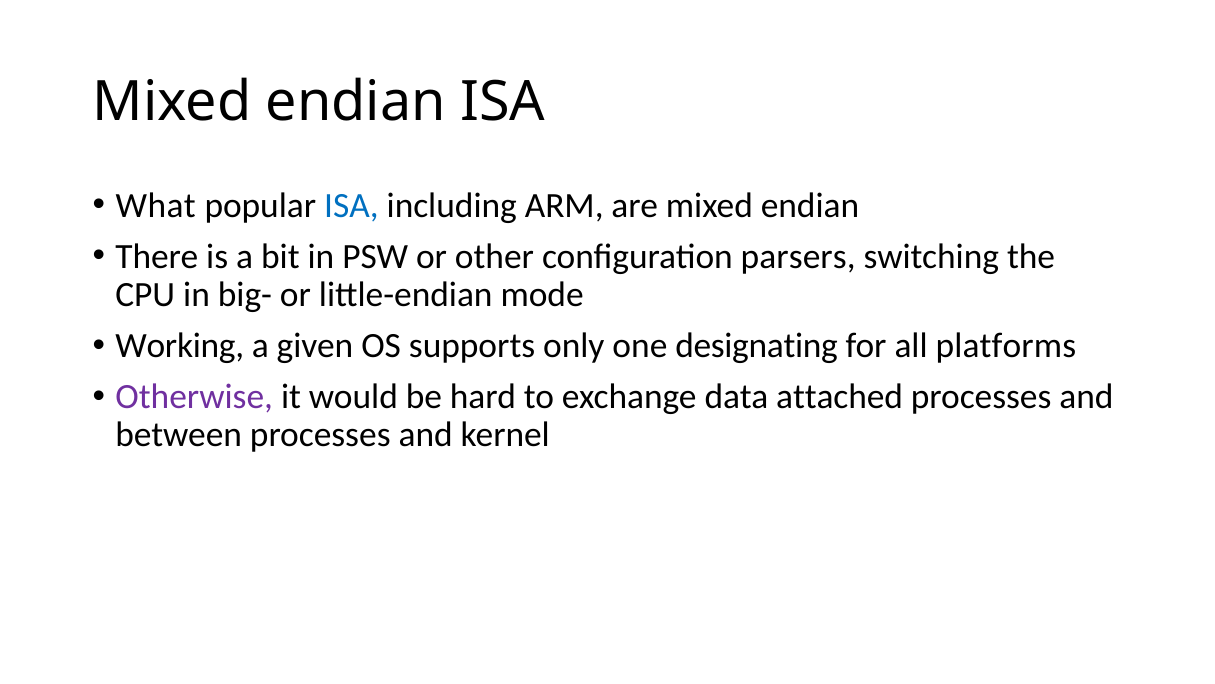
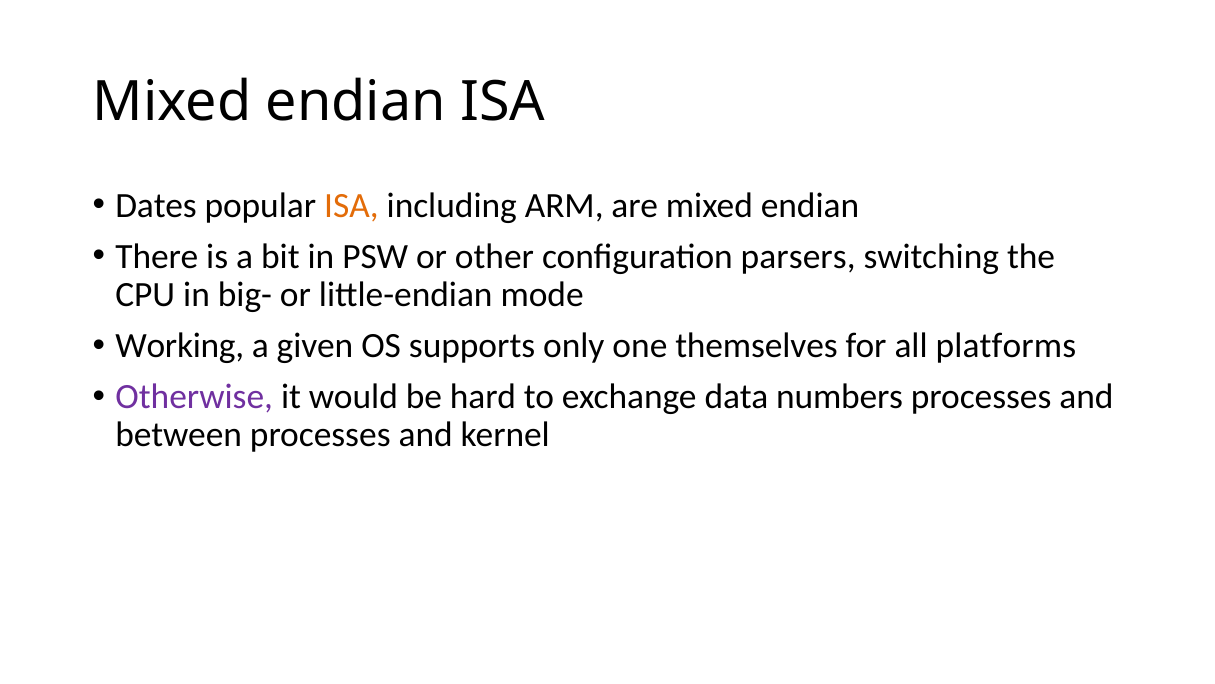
What: What -> Dates
ISA at (351, 205) colour: blue -> orange
designating: designating -> themselves
attached: attached -> numbers
